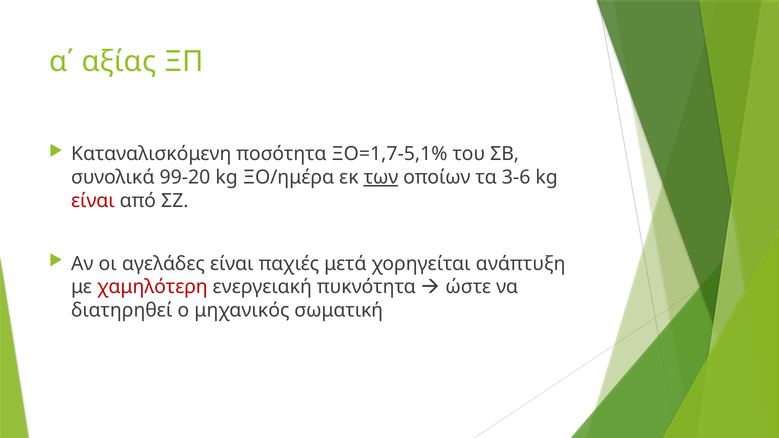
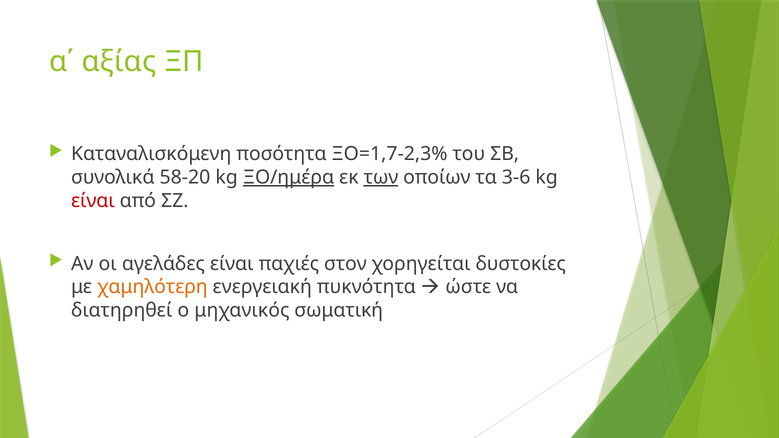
ΞΟ=1,7-5,1%: ΞΟ=1,7-5,1% -> ΞΟ=1,7-2,3%
99-20: 99-20 -> 58-20
ΞΟ/ημέρα underline: none -> present
μετά: μετά -> στον
ανάπτυξη: ανάπτυξη -> δυστοκίες
χαμηλότερη colour: red -> orange
